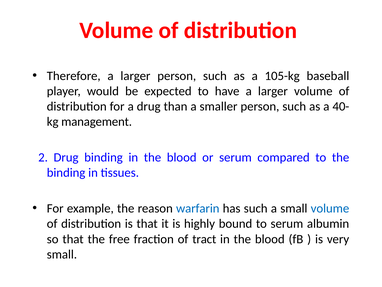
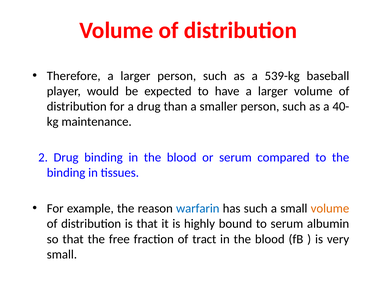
105-kg: 105-kg -> 539-kg
management: management -> maintenance
volume at (330, 208) colour: blue -> orange
